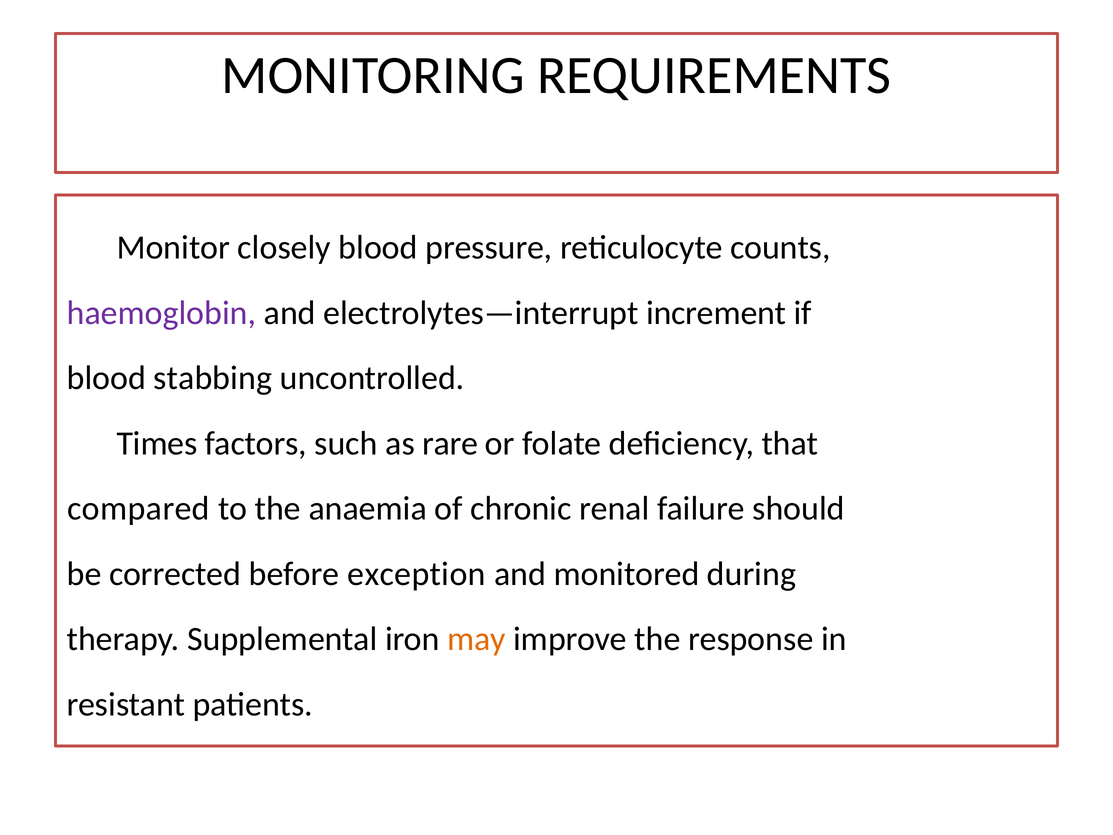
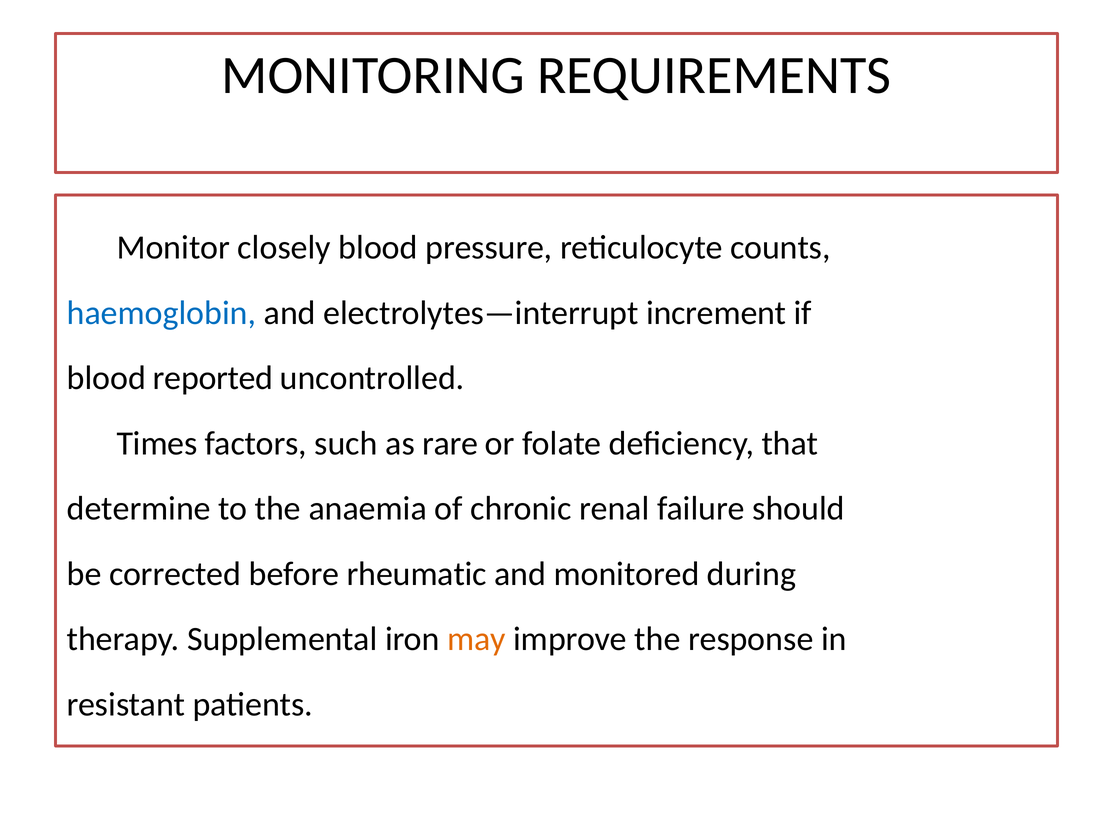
haemoglobin colour: purple -> blue
stabbing: stabbing -> reported
compared: compared -> determine
exception: exception -> rheumatic
